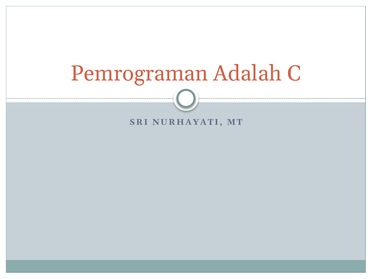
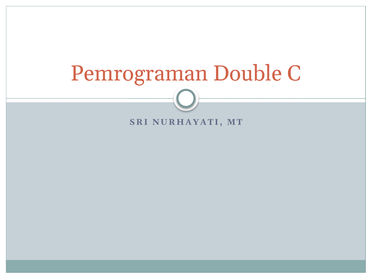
Adalah: Adalah -> Double
